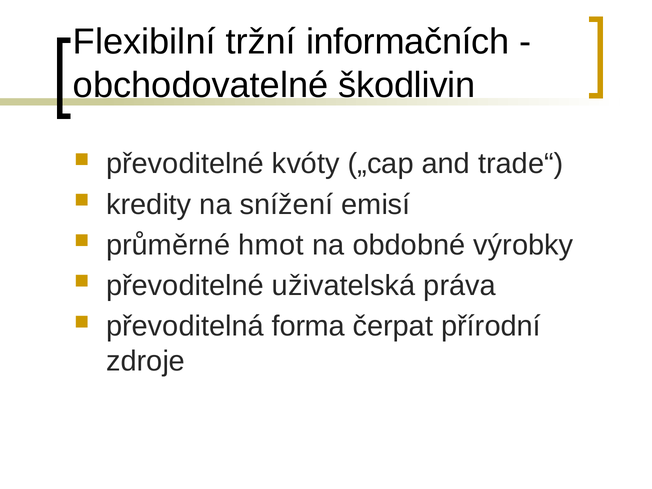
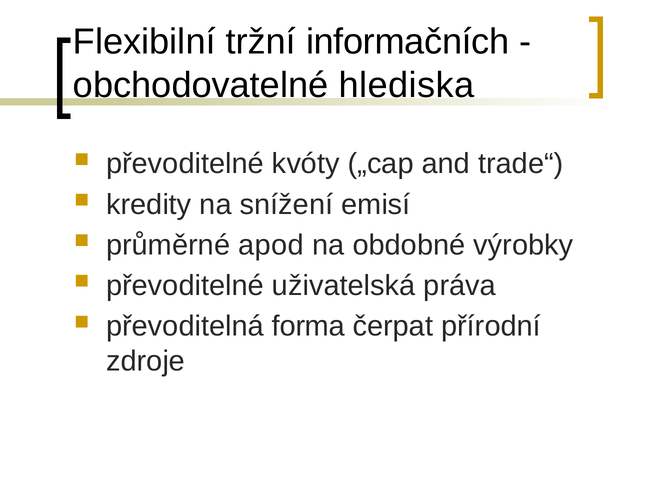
škodlivin: škodlivin -> hlediska
hmot: hmot -> apod
